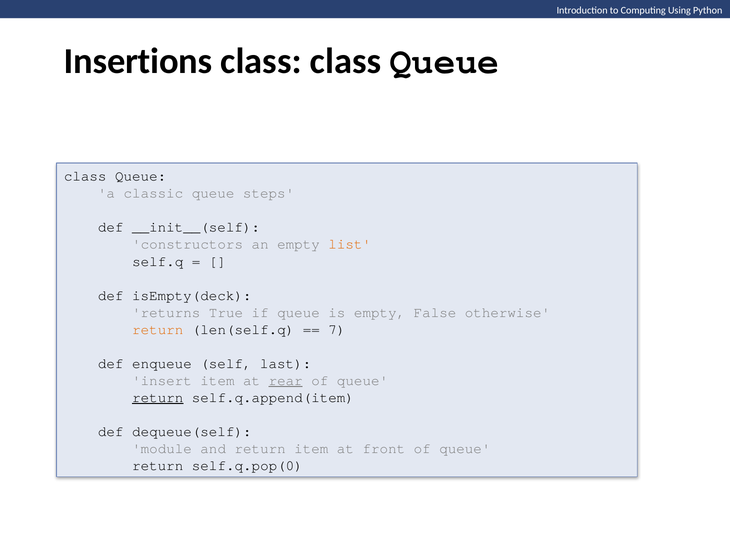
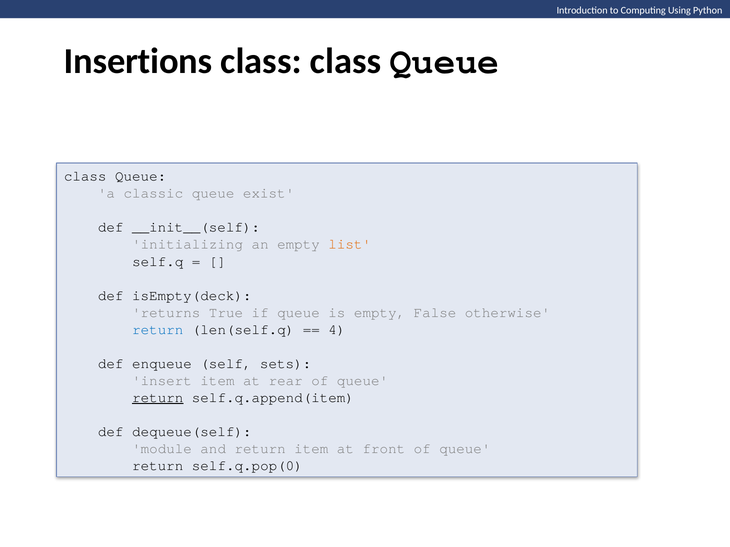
steps: steps -> exist
constructors: constructors -> initializing
return at (158, 330) colour: orange -> blue
7: 7 -> 4
last: last -> sets
rear underline: present -> none
